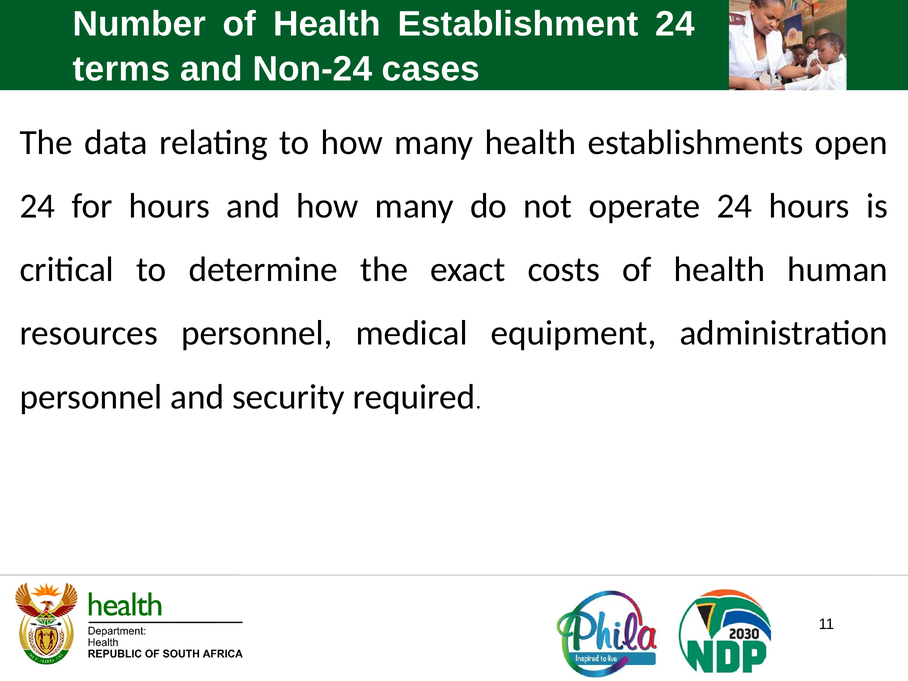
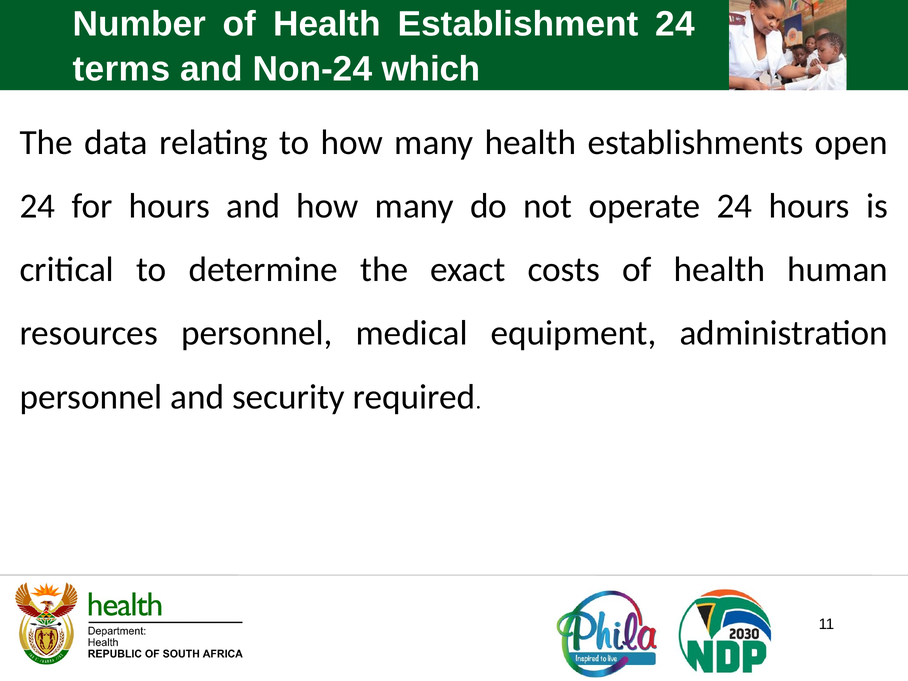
cases: cases -> which
